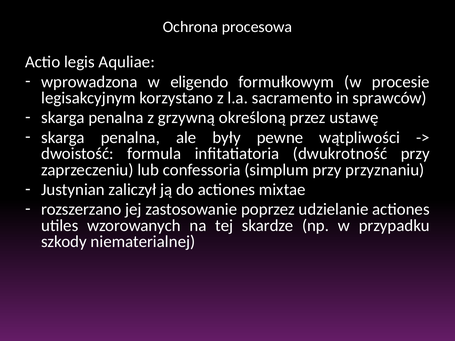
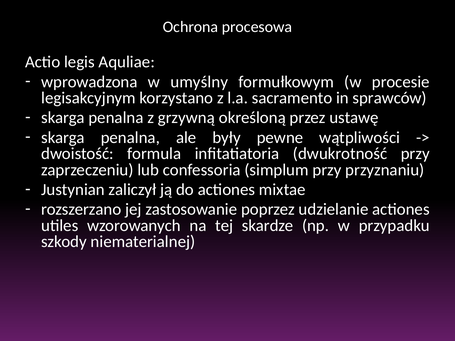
eligendo: eligendo -> umyślny
